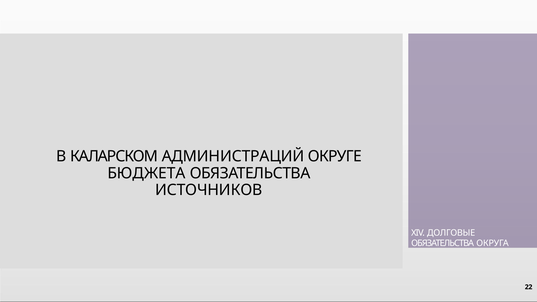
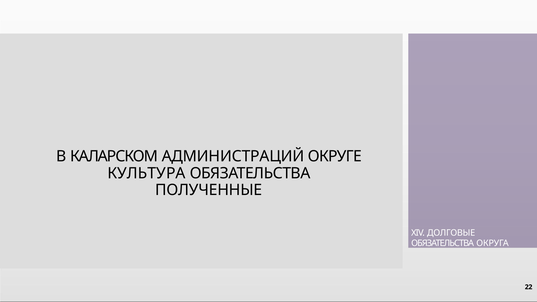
БЮДЖЕТА: БЮДЖЕТА -> КУЛЬТУРА
ИСТОЧНИКОВ: ИСТОЧНИКОВ -> ПОЛУЧЕННЫЕ
